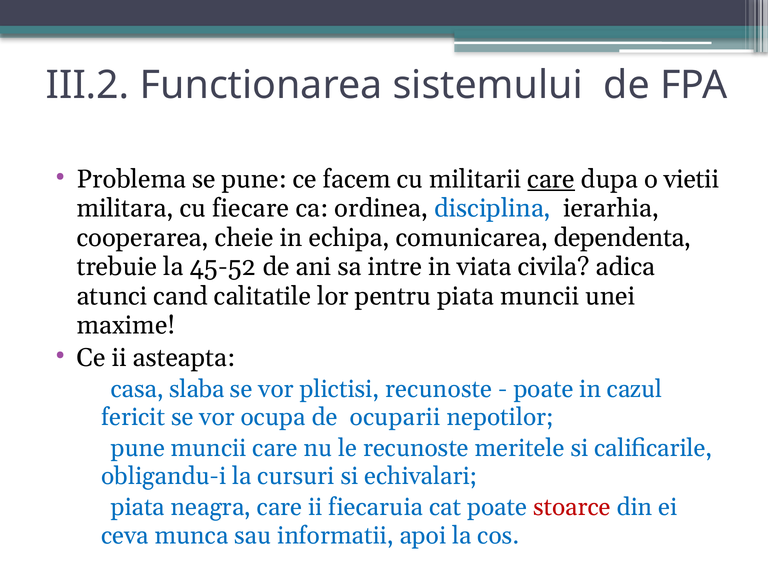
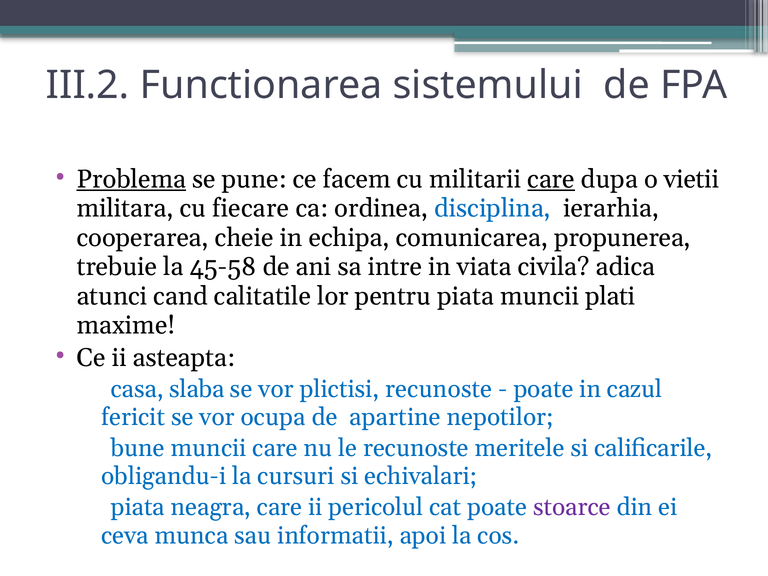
Problema underline: none -> present
dependenta: dependenta -> propunerea
45-52: 45-52 -> 45-58
unei: unei -> plati
ocuparii: ocuparii -> apartine
pune at (138, 448): pune -> bune
fiecaruia: fiecaruia -> pericolul
stoarce colour: red -> purple
